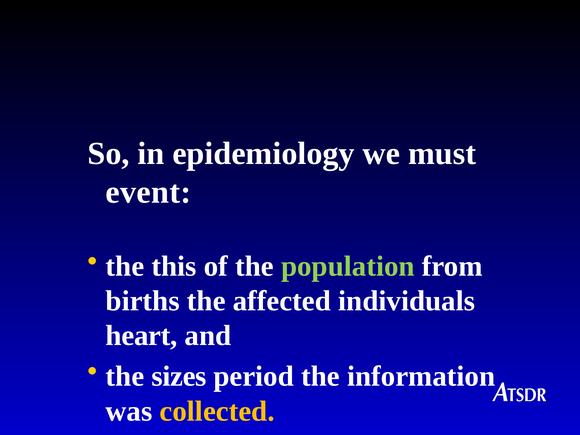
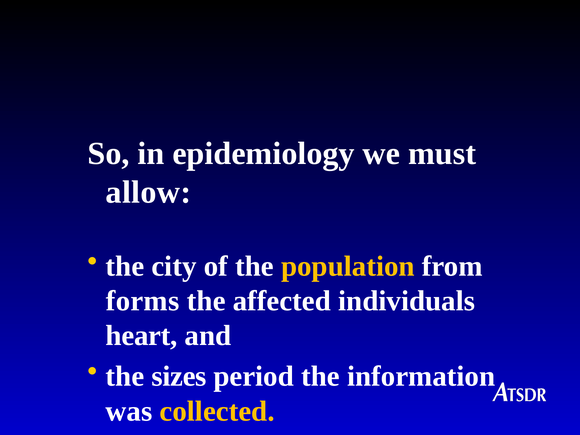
event: event -> allow
this: this -> city
population colour: light green -> yellow
births: births -> forms
